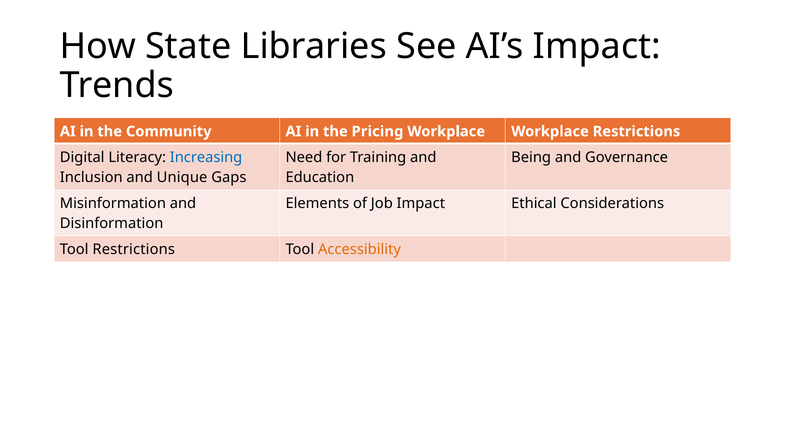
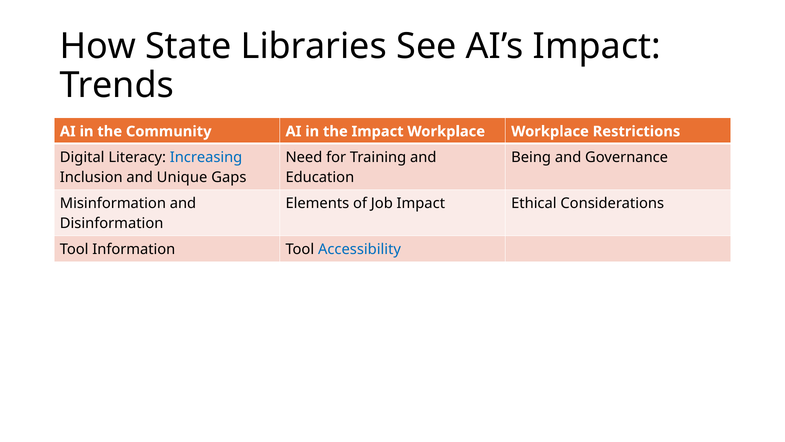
the Pricing: Pricing -> Impact
Tool Restrictions: Restrictions -> Information
Accessibility colour: orange -> blue
